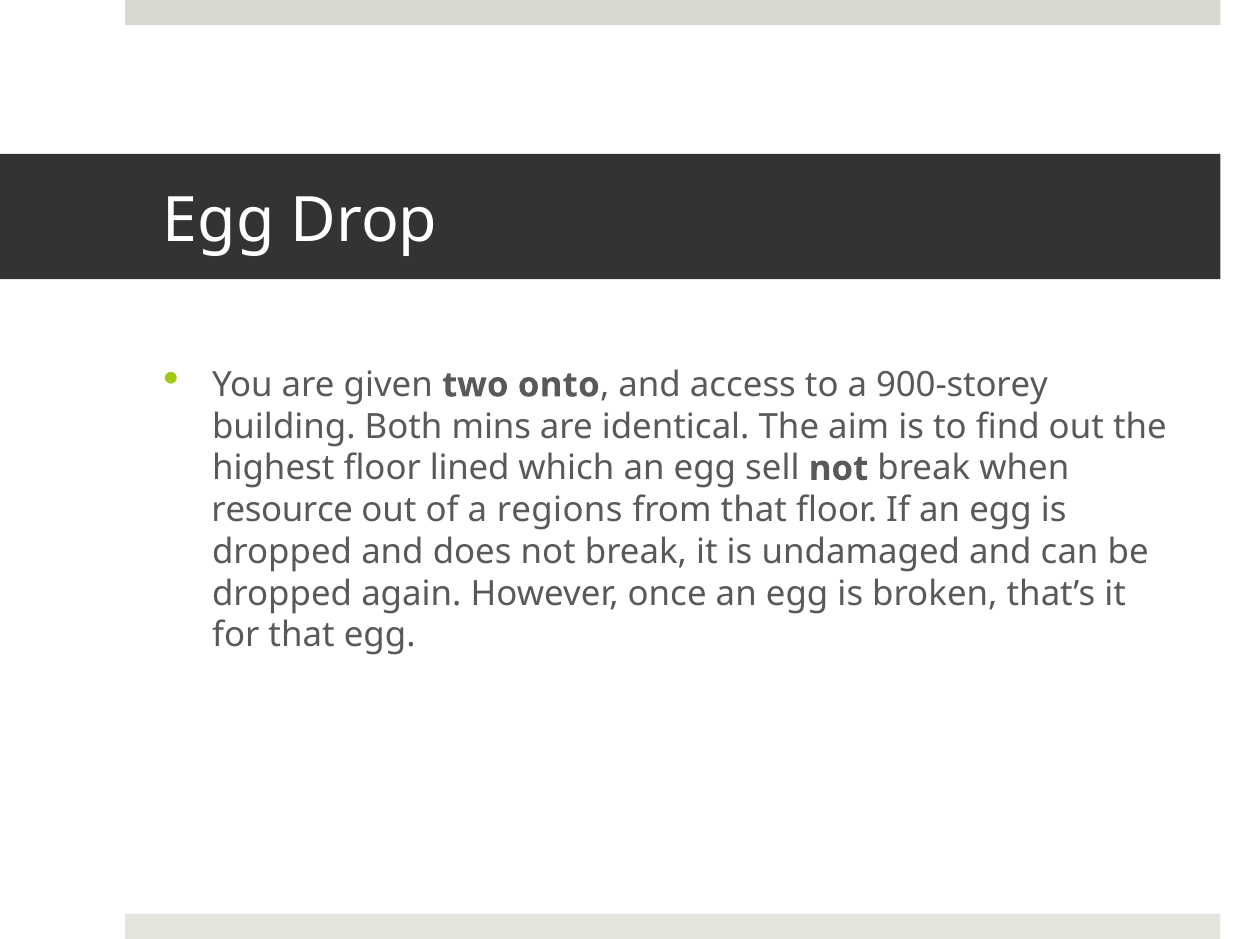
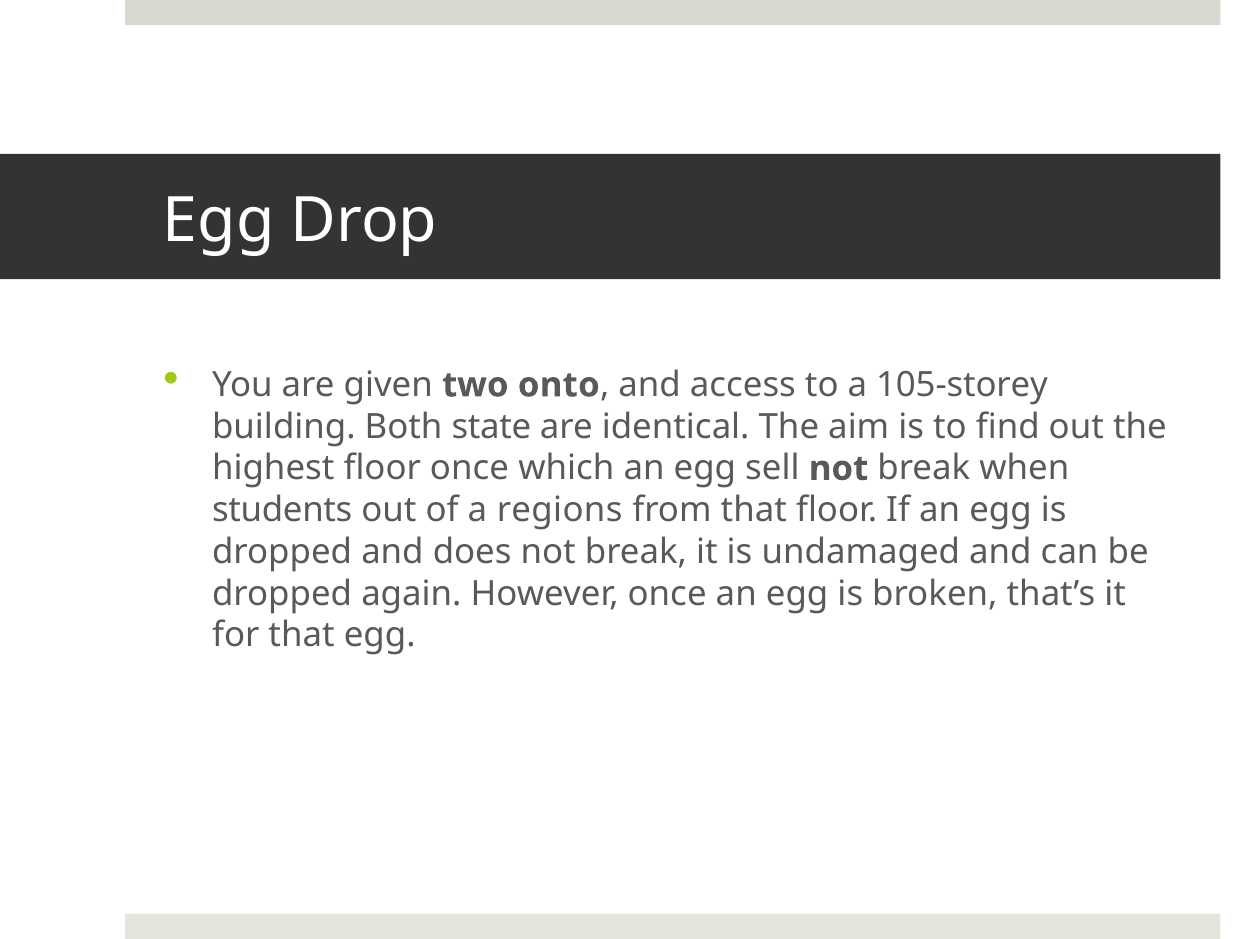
900-storey: 900-storey -> 105-storey
mins: mins -> state
floor lined: lined -> once
resource: resource -> students
